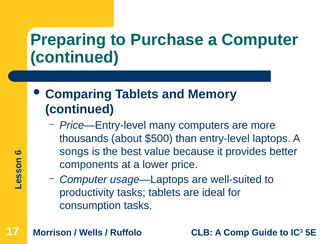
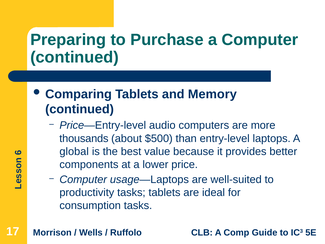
many: many -> audio
songs: songs -> global
